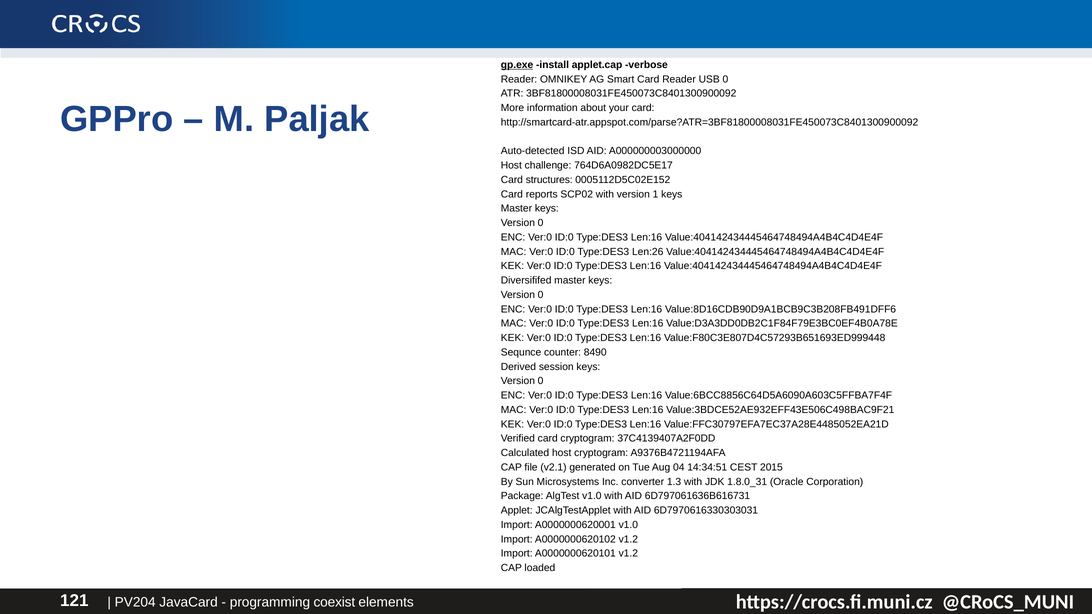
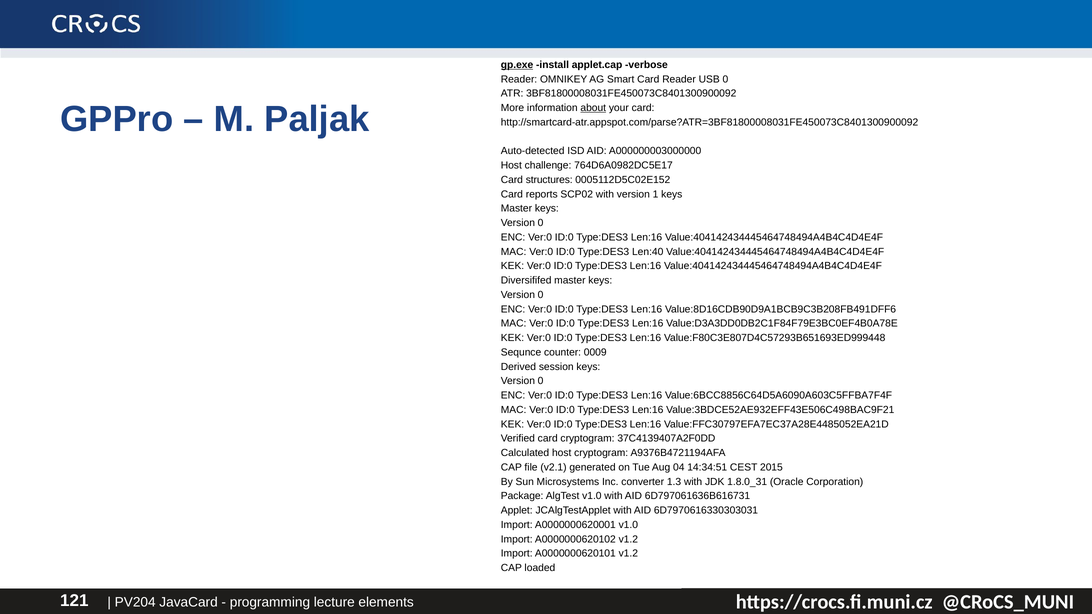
about underline: none -> present
Len:26: Len:26 -> Len:40
8490: 8490 -> 0009
coexist: coexist -> lecture
